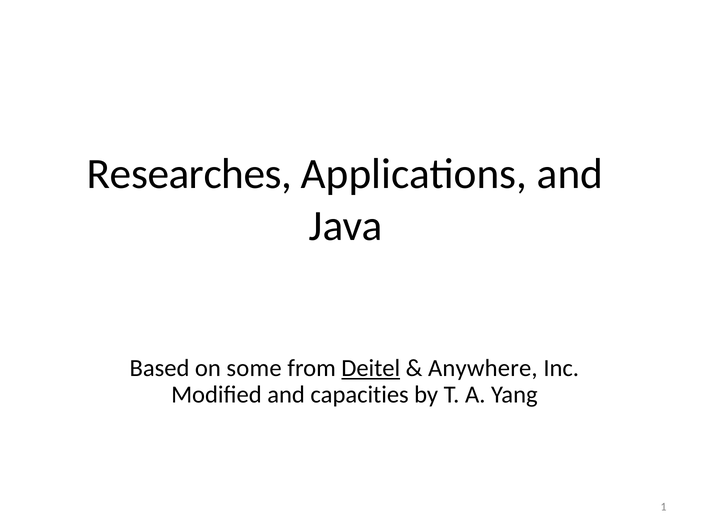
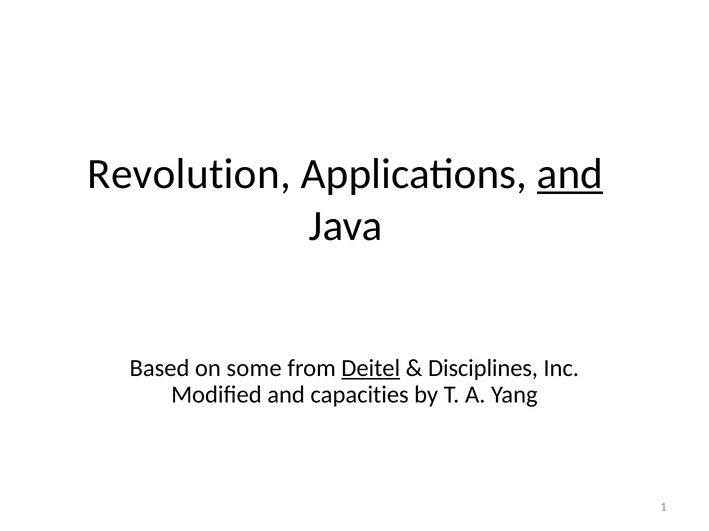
Researches: Researches -> Revolution
and at (570, 174) underline: none -> present
Anywhere: Anywhere -> Disciplines
